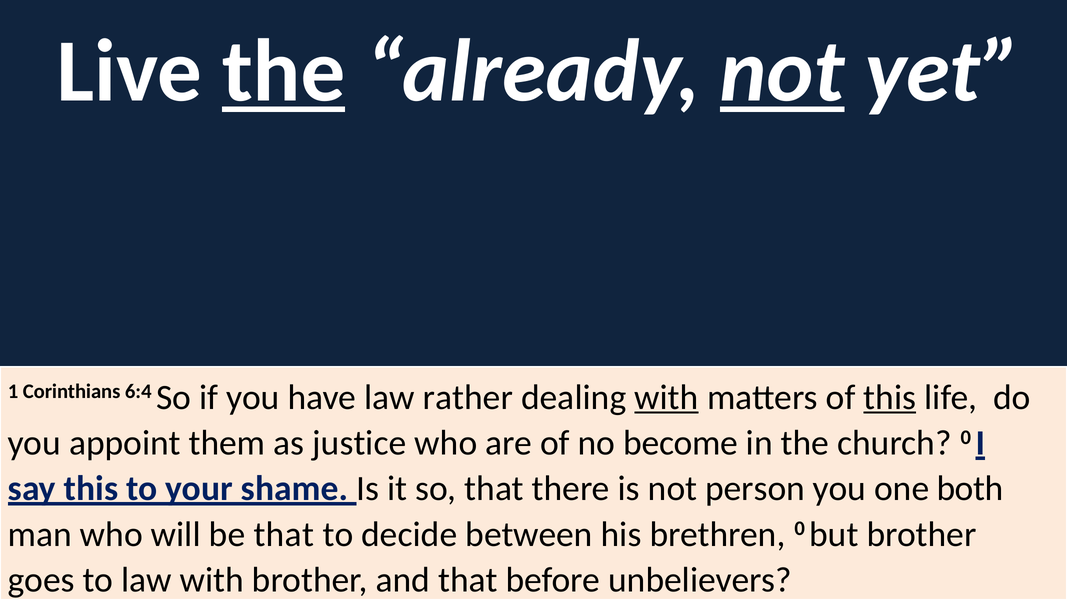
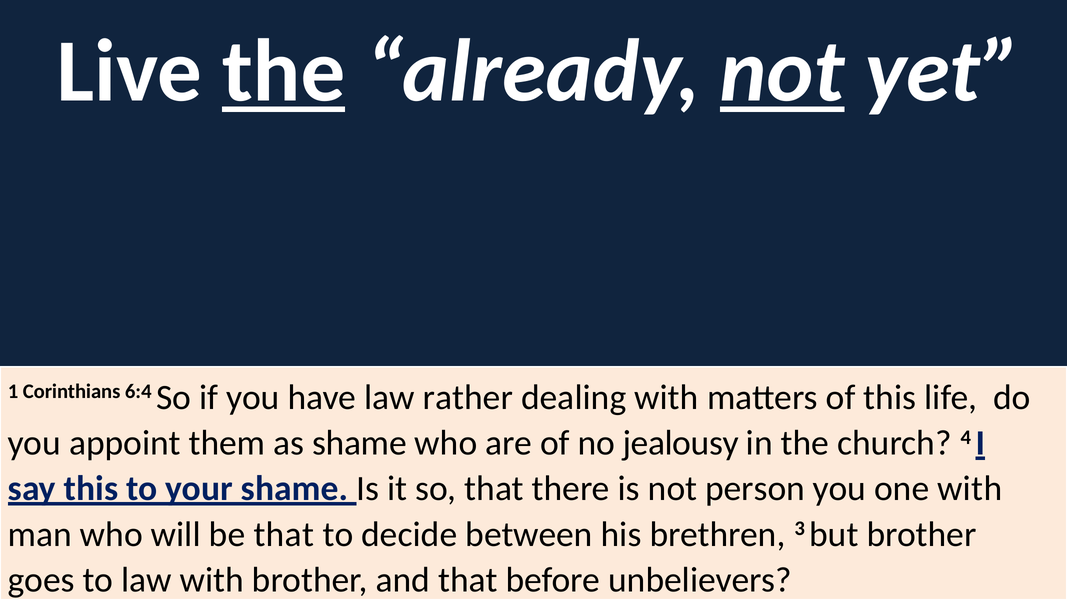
with at (666, 397) underline: present -> none
this at (890, 397) underline: present -> none
as justice: justice -> shame
become: become -> jealousy
church 0: 0 -> 4
one both: both -> with
brethren 0: 0 -> 3
